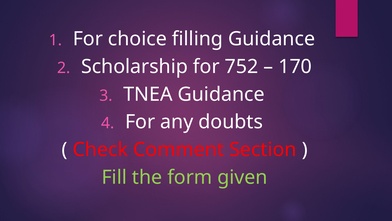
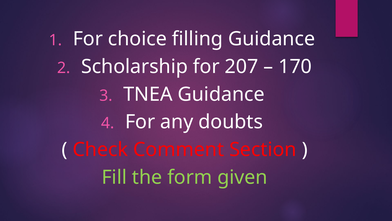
752: 752 -> 207
